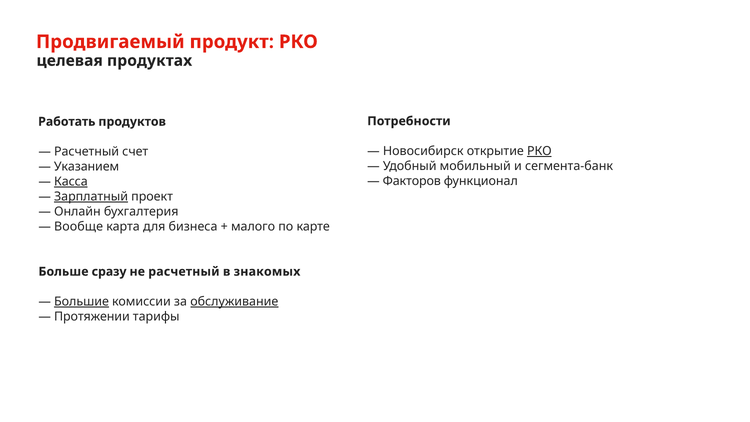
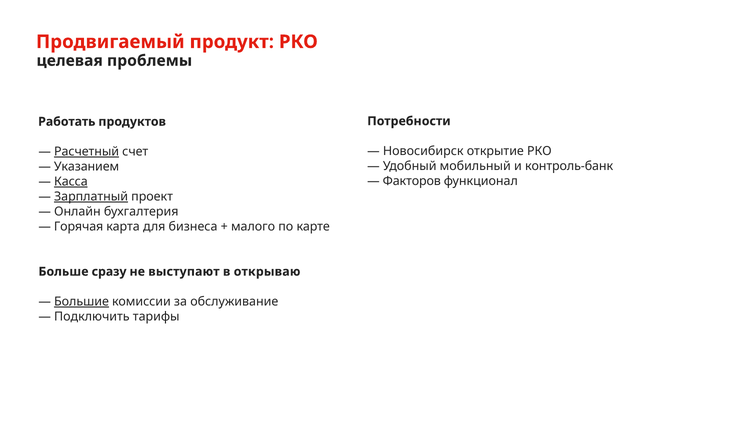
продуктах: продуктах -> проблемы
РКО at (539, 151) underline: present -> none
Расчетный at (87, 152) underline: none -> present
сегмента-банк: сегмента-банк -> контроль-банк
Вообще: Вообще -> Горячая
не расчетный: расчетный -> выступают
знакомых: знакомых -> открываю
обслуживание underline: present -> none
Протяжении: Протяжении -> Подключить
